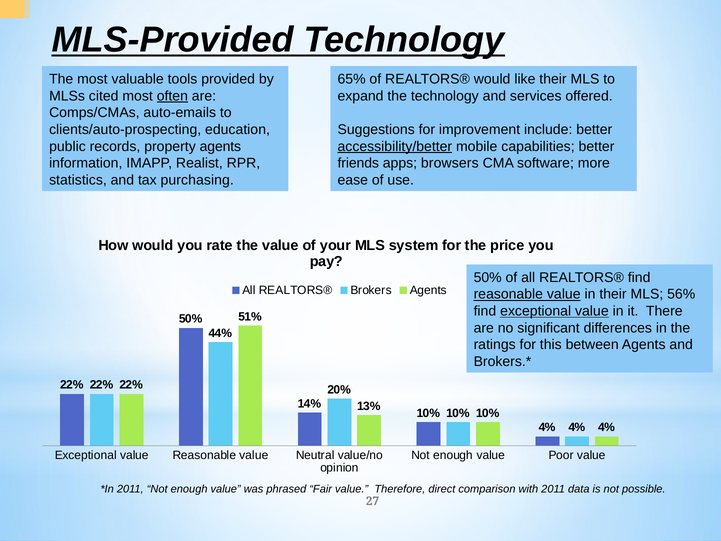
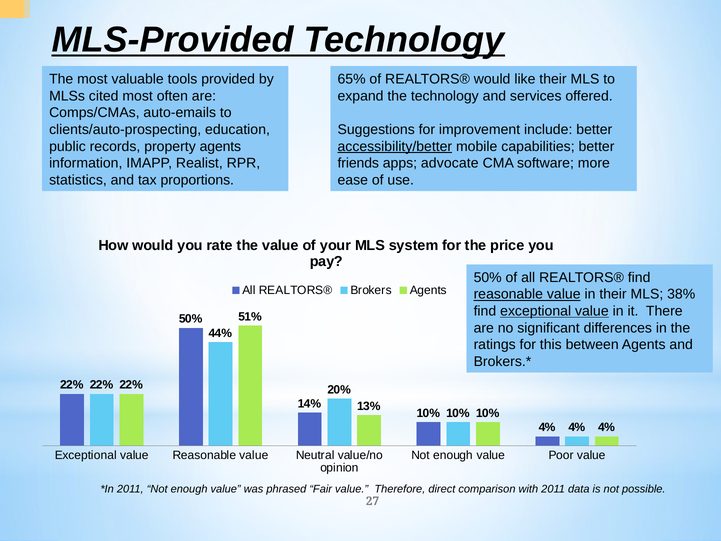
often underline: present -> none
browsers: browsers -> advocate
purchasing: purchasing -> proportions
56%: 56% -> 38%
